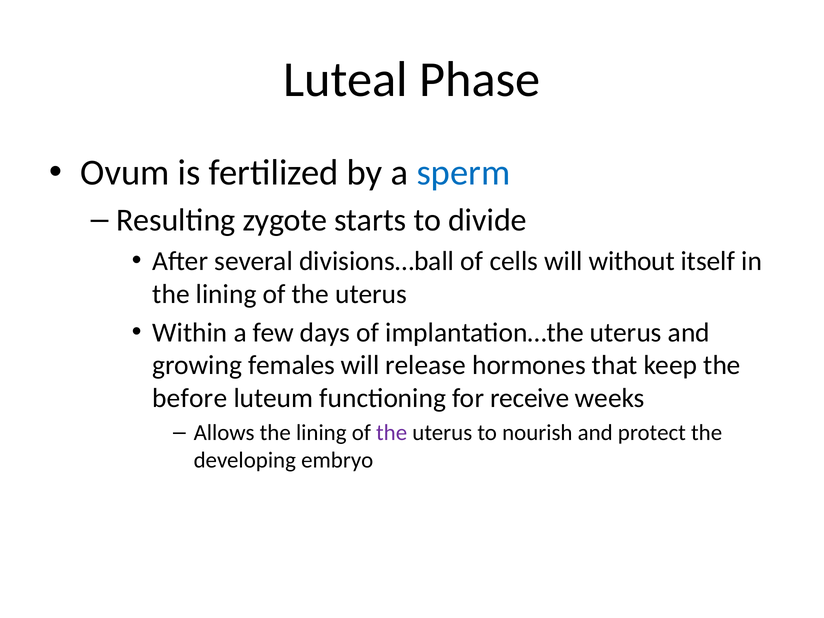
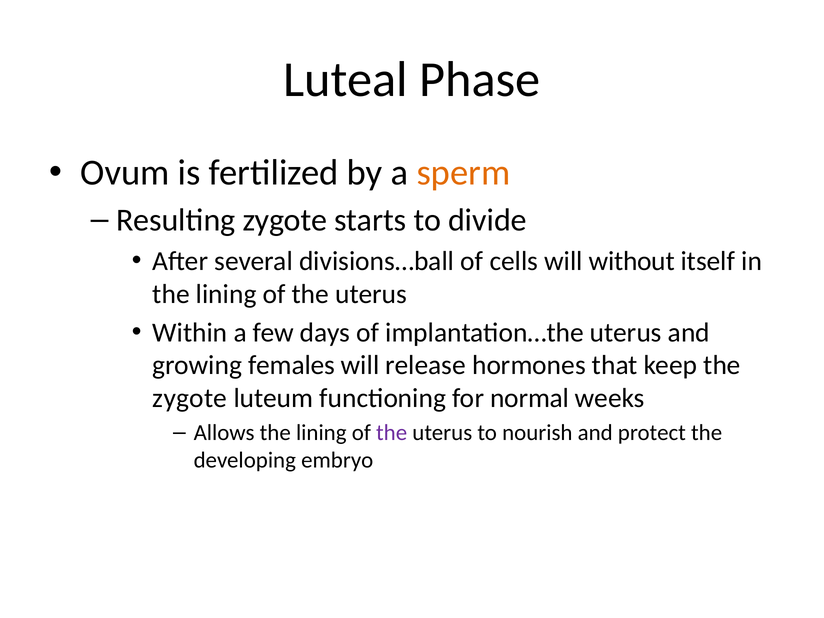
sperm colour: blue -> orange
before at (190, 398): before -> zygote
receive: receive -> normal
